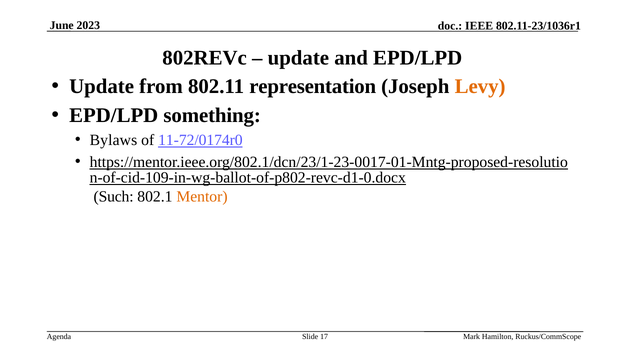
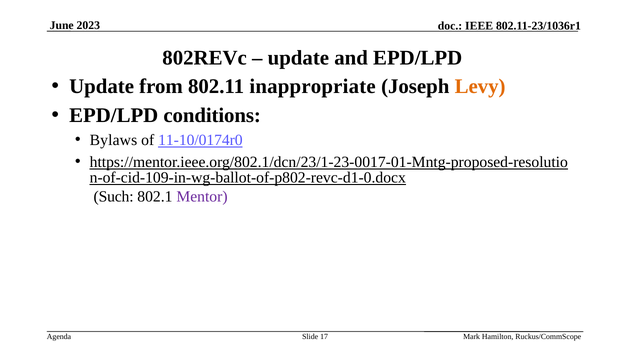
representation: representation -> inappropriate
something: something -> conditions
11-72/0174r0: 11-72/0174r0 -> 11-10/0174r0
Mentor colour: orange -> purple
